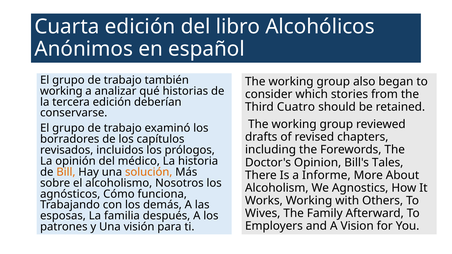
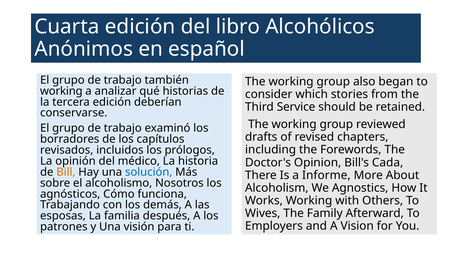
Cuatro: Cuatro -> Service
Tales: Tales -> Cada
solución colour: orange -> blue
